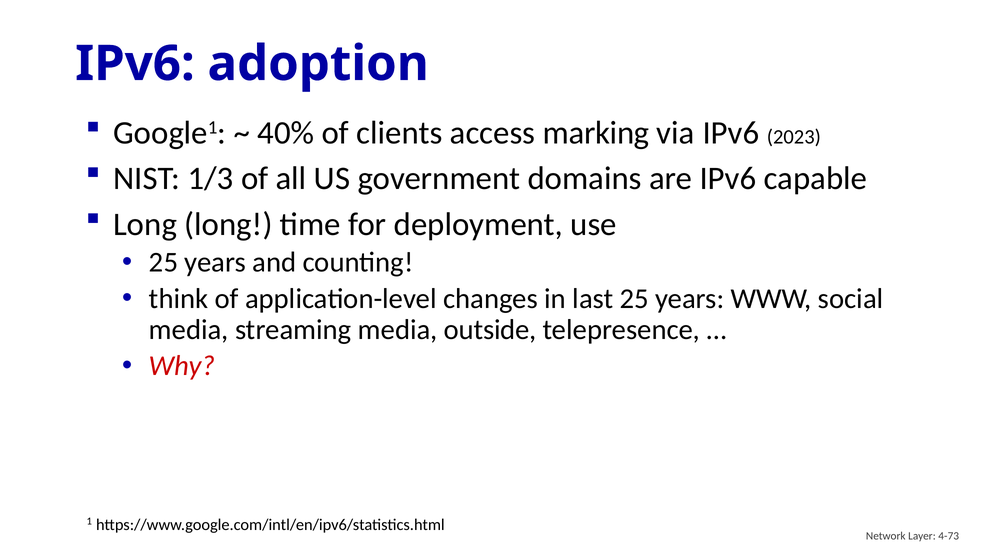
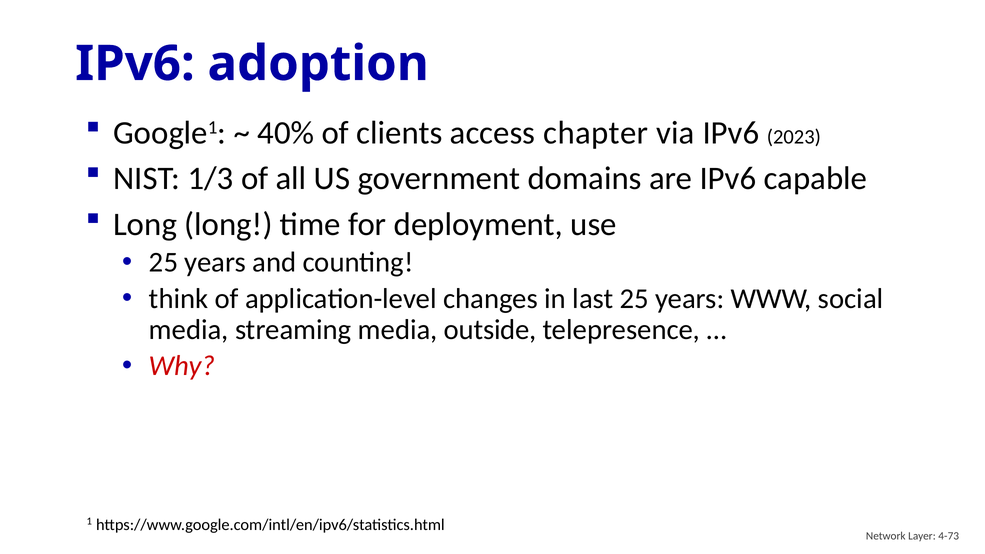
marking: marking -> chapter
